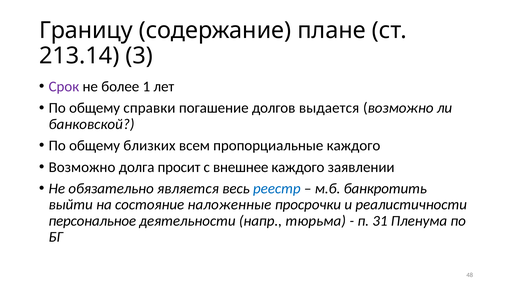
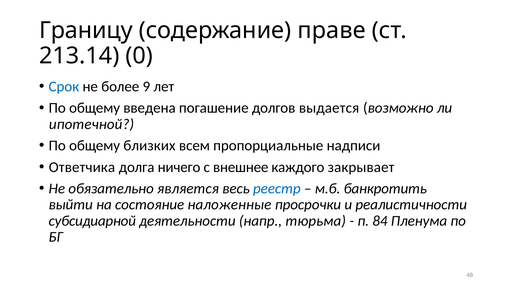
плане: плане -> праве
3: 3 -> 0
Срок colour: purple -> blue
1: 1 -> 9
справки: справки -> введена
банковской: банковской -> ипотечной
пропорциальные каждого: каждого -> надписи
Возможно at (82, 167): Возможно -> Ответчика
просит: просит -> ничего
заявлении: заявлении -> закрывает
персональное: персональное -> субсидиарной
31: 31 -> 84
